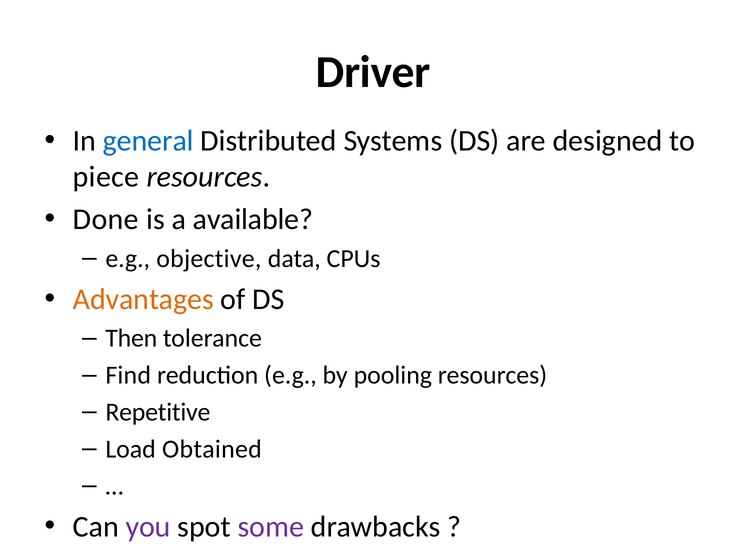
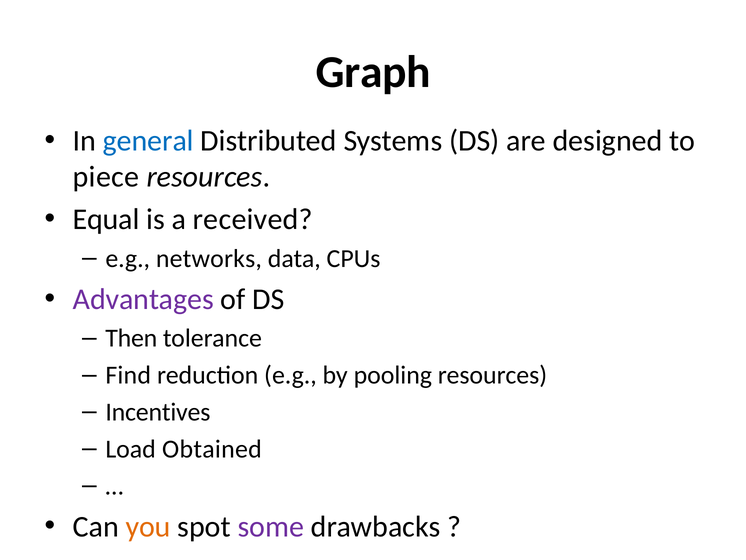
Driver: Driver -> Graph
Done: Done -> Equal
available: available -> received
objective: objective -> networks
Advantages colour: orange -> purple
Repetitive: Repetitive -> Incentives
you colour: purple -> orange
